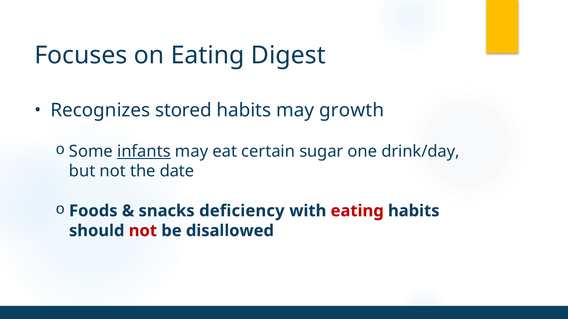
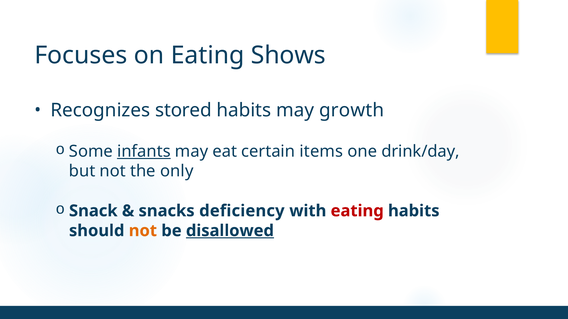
Digest: Digest -> Shows
sugar: sugar -> items
date: date -> only
Foods: Foods -> Snack
not at (143, 231) colour: red -> orange
disallowed underline: none -> present
